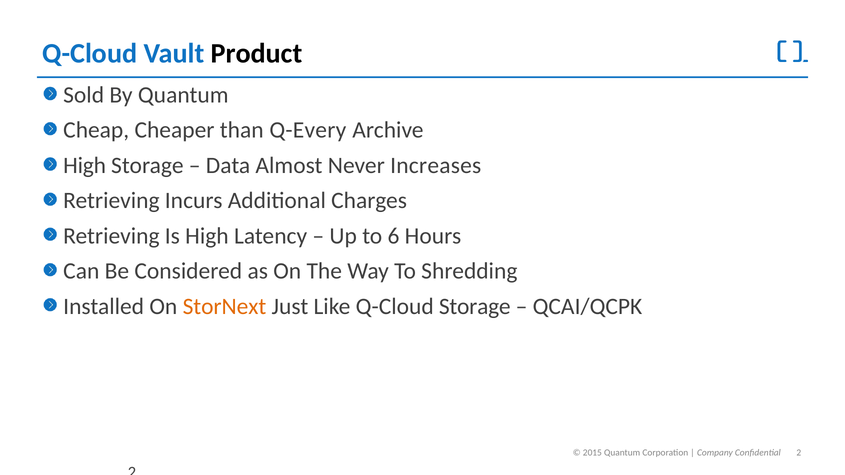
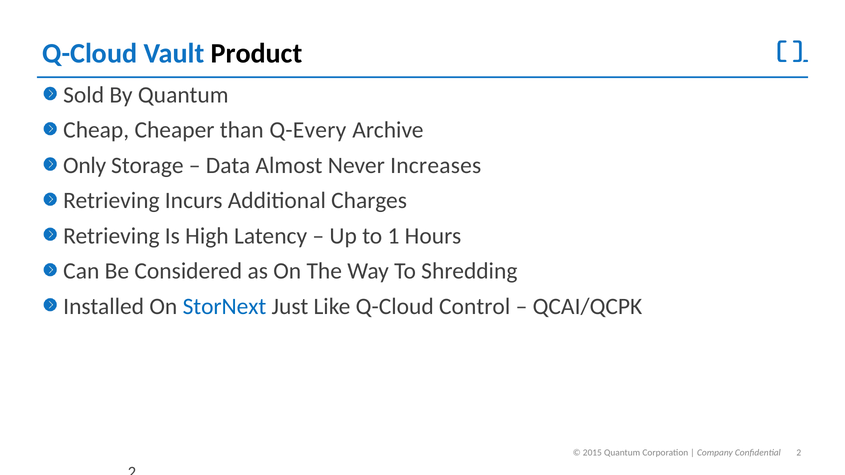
High at (85, 166): High -> Only
6: 6 -> 1
StorNext colour: orange -> blue
Q-Cloud Storage: Storage -> Control
